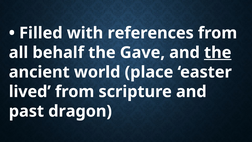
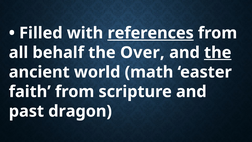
references underline: none -> present
Gave: Gave -> Over
place: place -> math
lived: lived -> faith
